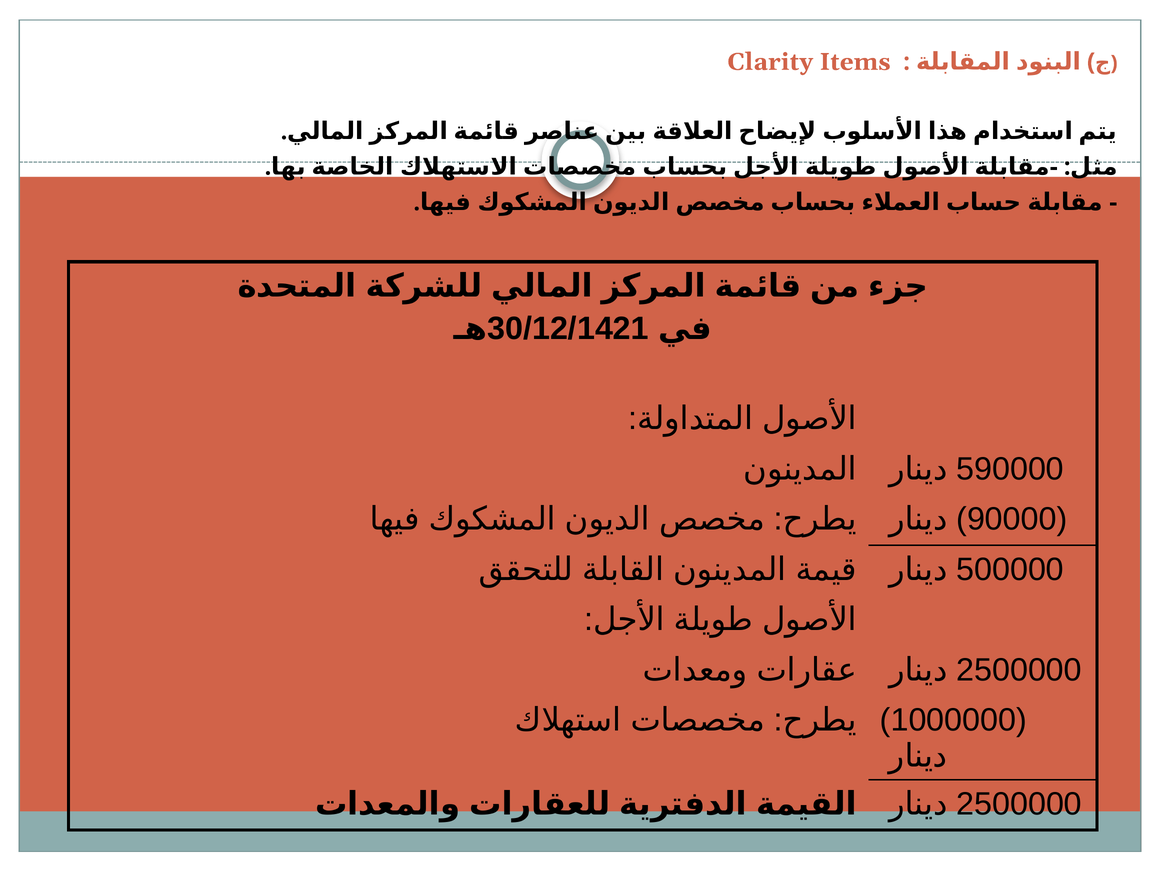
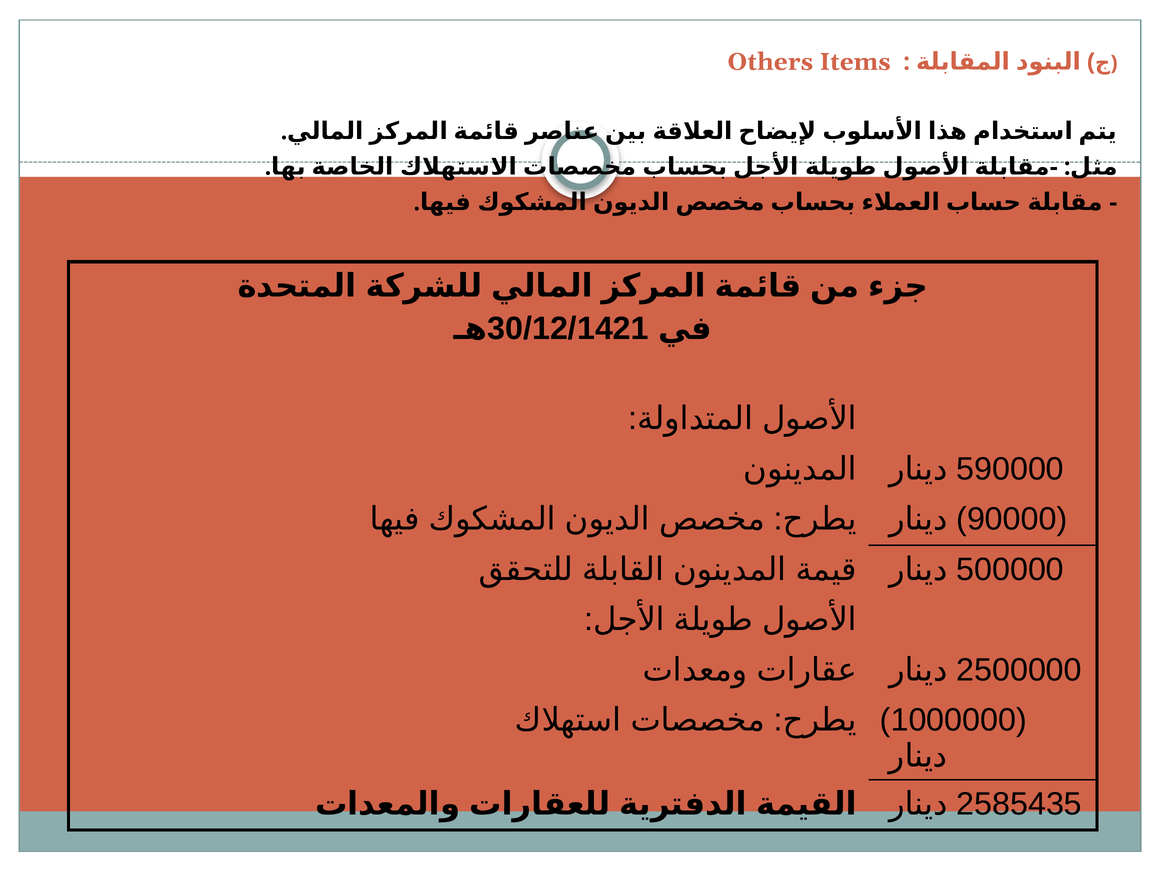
Clarity: Clarity -> Others
2500000 at (1019, 804): 2500000 -> 2585435
